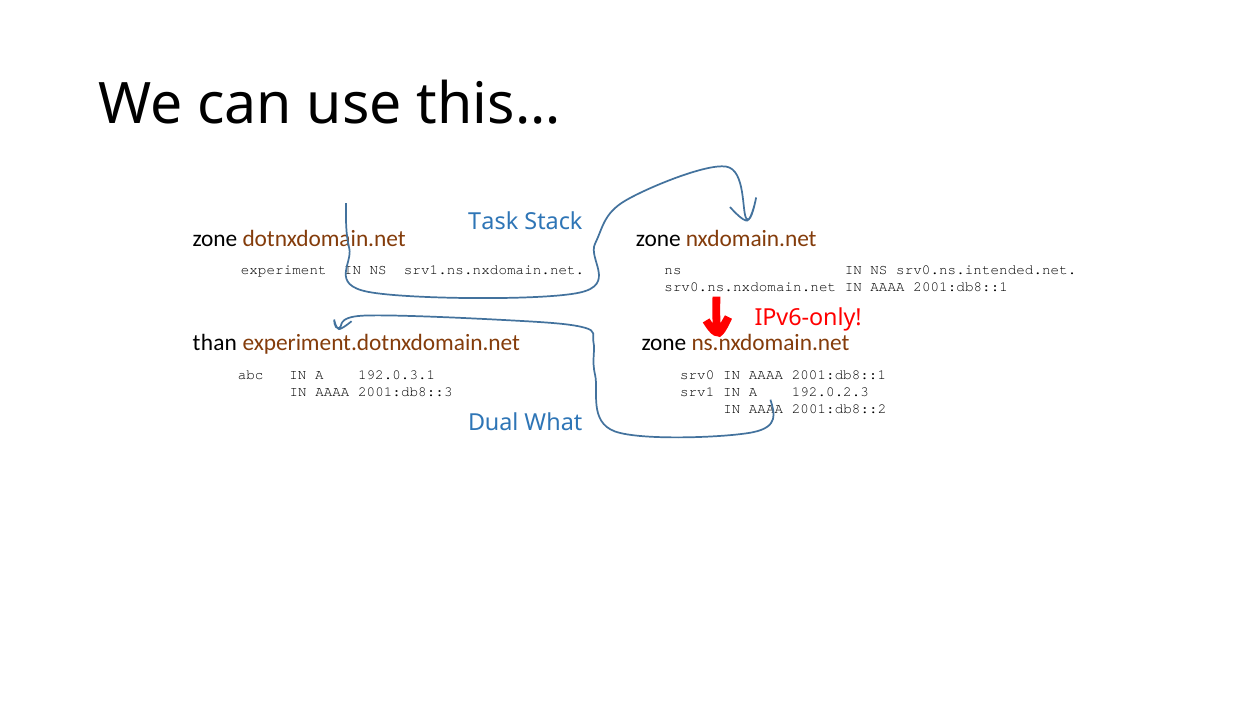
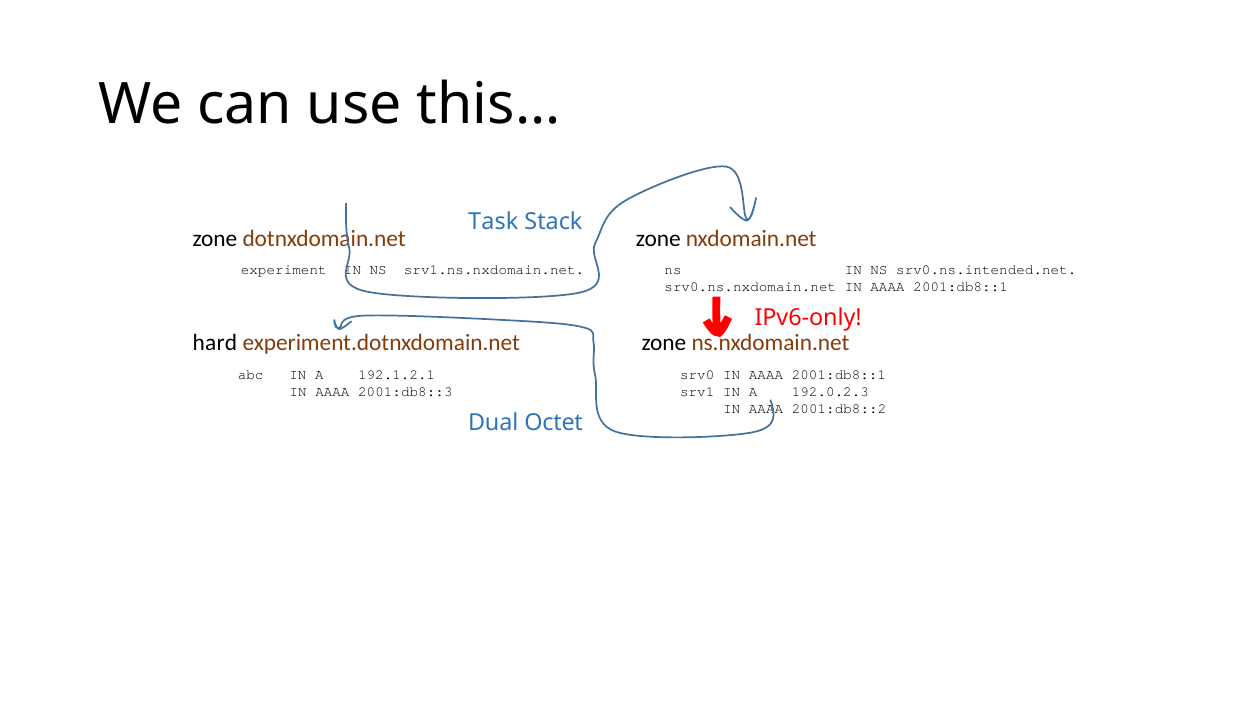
than: than -> hard
192.0.3.1: 192.0.3.1 -> 192.1.2.1
What: What -> Octet
